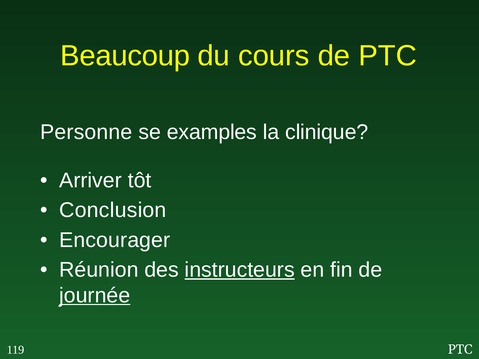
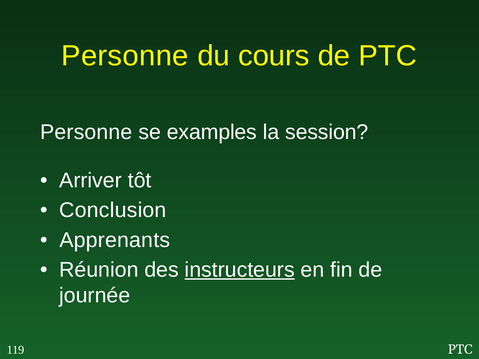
Beaucoup at (125, 56): Beaucoup -> Personne
clinique: clinique -> session
Encourager: Encourager -> Apprenants
journée underline: present -> none
